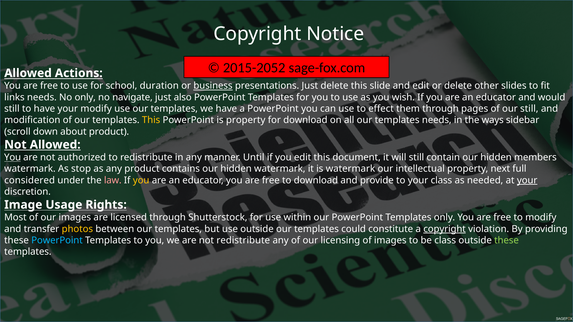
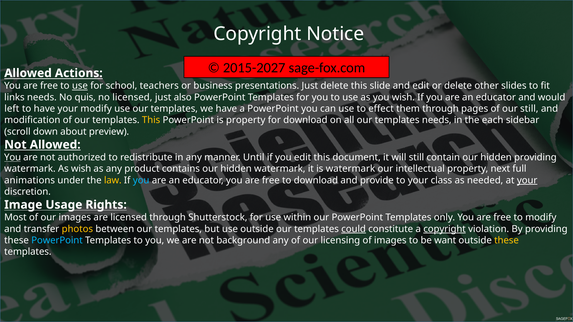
2015-2052: 2015-2052 -> 2015-2027
use at (80, 86) underline: none -> present
duration: duration -> teachers
business underline: present -> none
No only: only -> quis
no navigate: navigate -> licensed
still at (12, 109): still -> left
ways: ways -> each
about product: product -> preview
hidden members: members -> providing
As stop: stop -> wish
considered: considered -> animations
law colour: pink -> yellow
you at (141, 180) colour: yellow -> light blue
could underline: none -> present
not redistribute: redistribute -> background
be class: class -> want
these at (507, 241) colour: light green -> yellow
